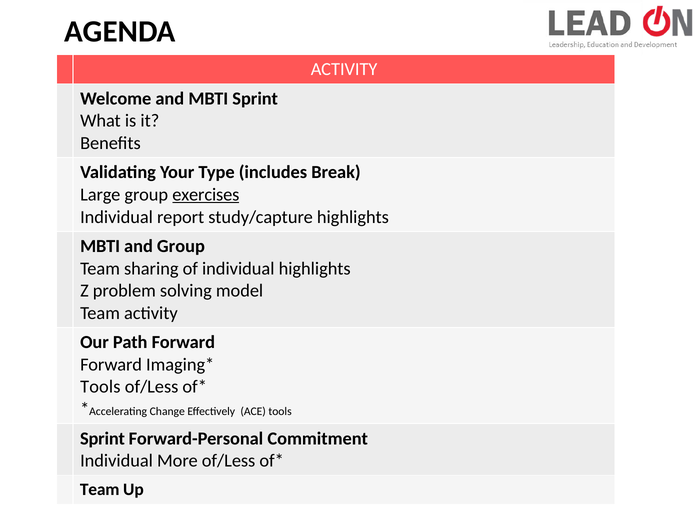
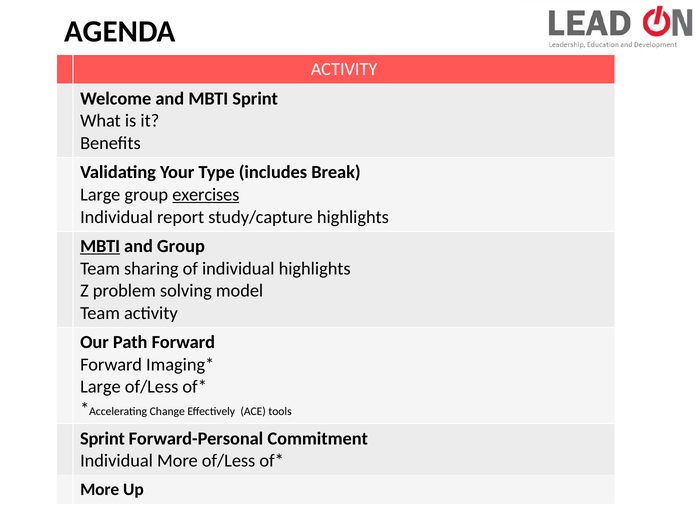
MBTI at (100, 247) underline: none -> present
Tools at (100, 387): Tools -> Large
Team at (100, 490): Team -> More
